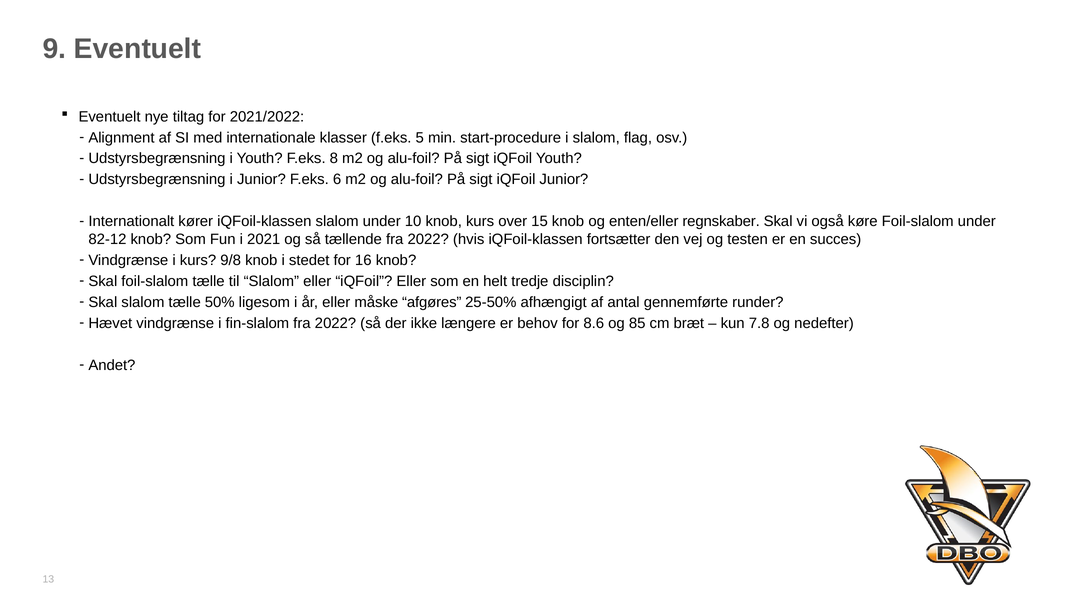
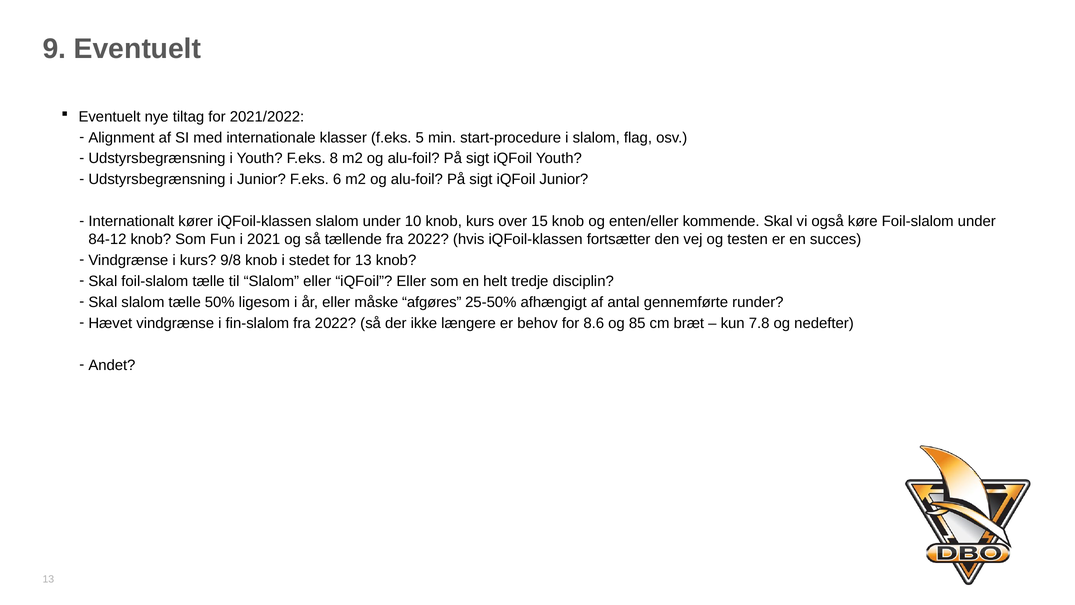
regnskaber: regnskaber -> kommende
82-12: 82-12 -> 84-12
for 16: 16 -> 13
